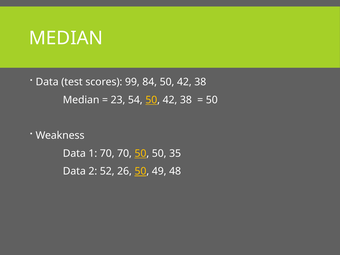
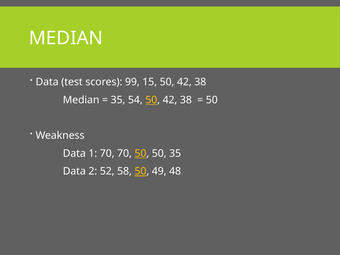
84: 84 -> 15
23 at (118, 100): 23 -> 35
26: 26 -> 58
